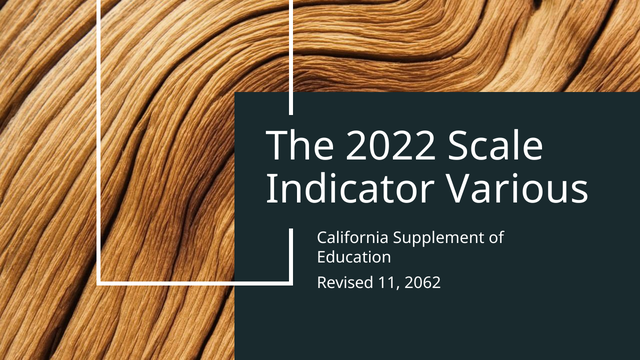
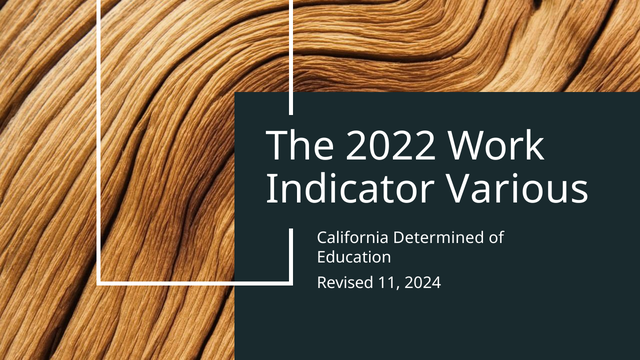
Scale: Scale -> Work
Supplement: Supplement -> Determined
2062: 2062 -> 2024
